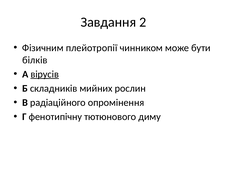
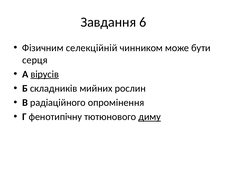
2: 2 -> 6
плейотропії: плейотропії -> селекційній
білків: білків -> серця
диму underline: none -> present
